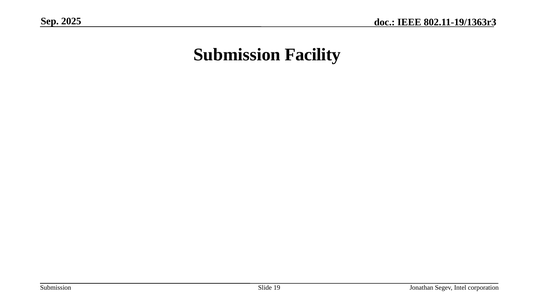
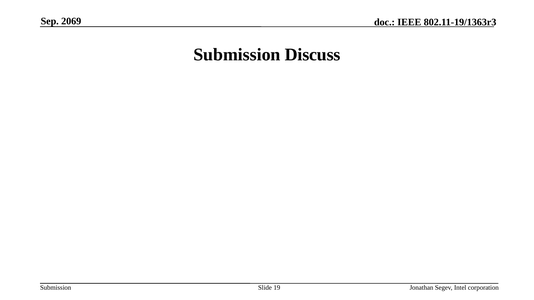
2025: 2025 -> 2069
Facility: Facility -> Discuss
